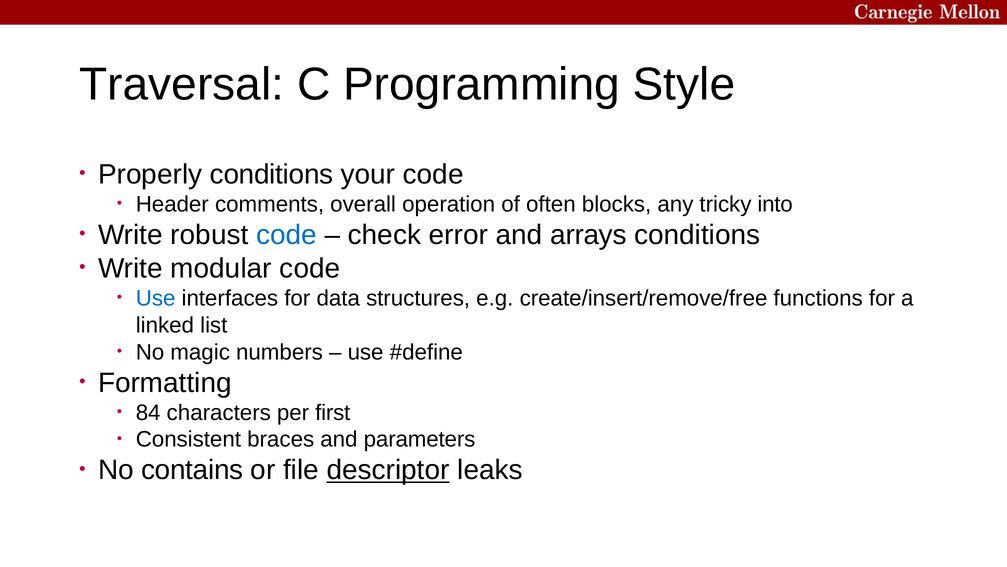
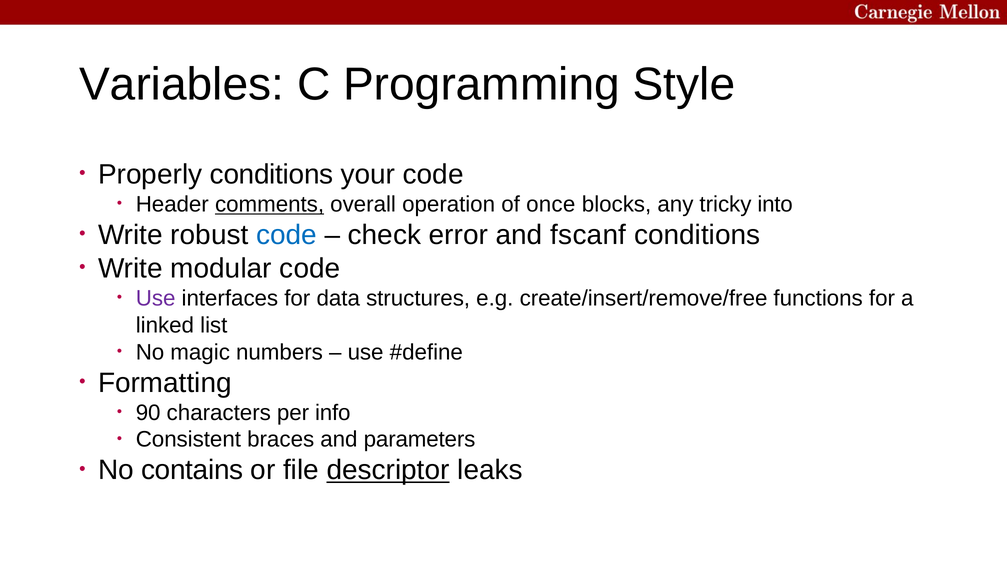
Traversal: Traversal -> Variables
comments underline: none -> present
often: often -> once
arrays: arrays -> fscanf
Use at (156, 298) colour: blue -> purple
84: 84 -> 90
first: first -> info
